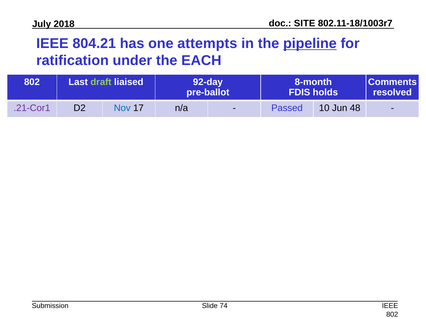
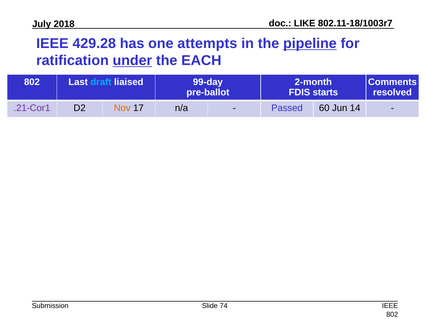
SITE: SITE -> LIKE
804.21: 804.21 -> 429.28
under underline: none -> present
draft colour: light green -> light blue
92-day: 92-day -> 99-day
8-month: 8-month -> 2-month
holds: holds -> starts
Nov colour: blue -> orange
10: 10 -> 60
48: 48 -> 14
